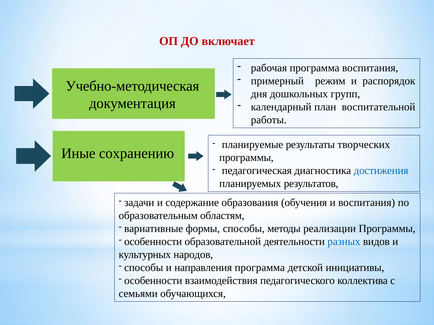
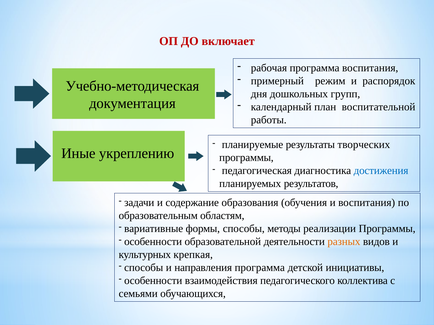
сохранению: сохранению -> укреплению
разных colour: blue -> orange
народов: народов -> крепкая
